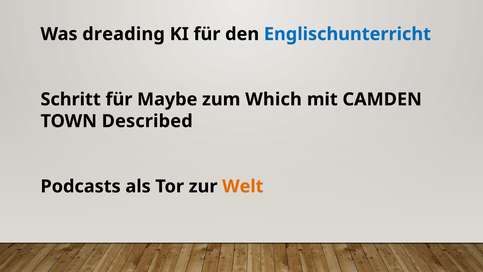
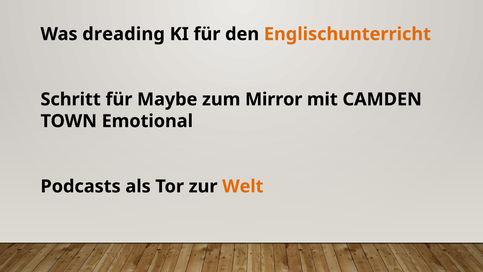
Englischunterricht colour: blue -> orange
Which: Which -> Mirror
Described: Described -> Emotional
